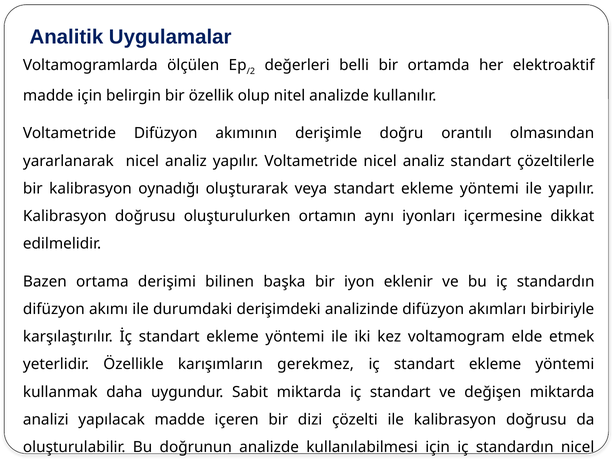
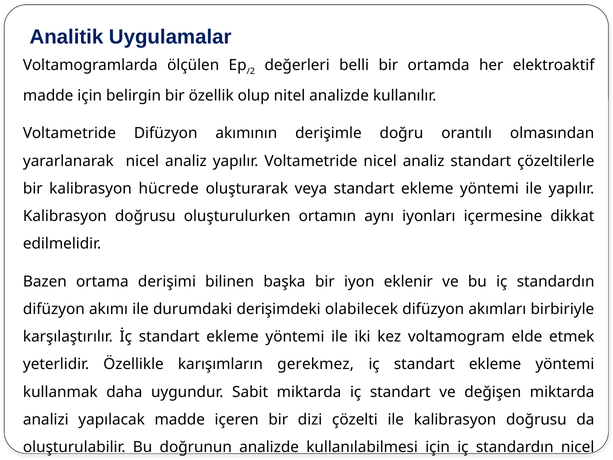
oynadığı: oynadığı -> hücrede
derişimdeki analizinde: analizinde -> olabilecek
